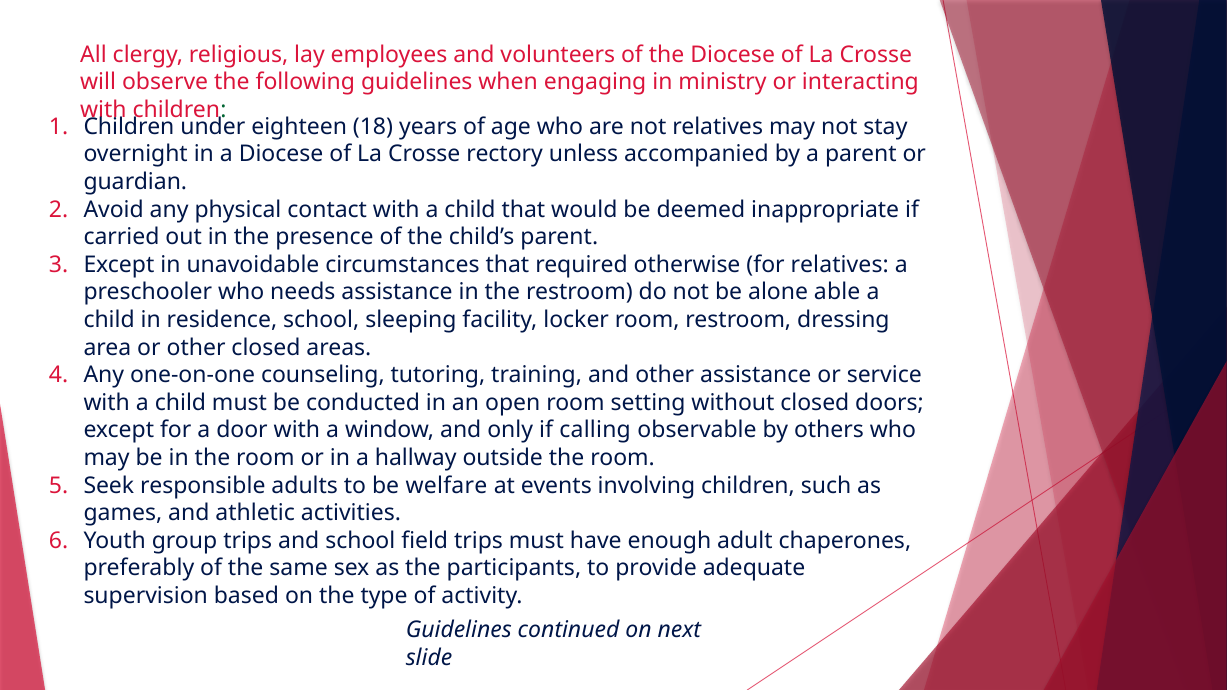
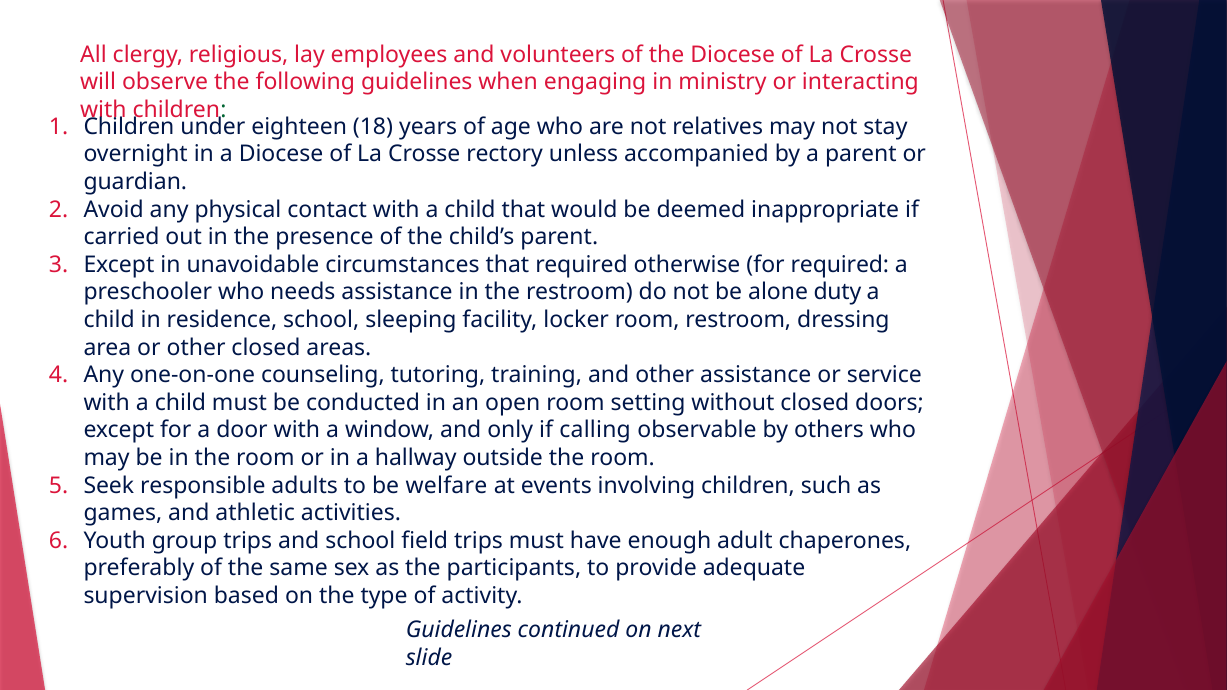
for relatives: relatives -> required
able: able -> duty
